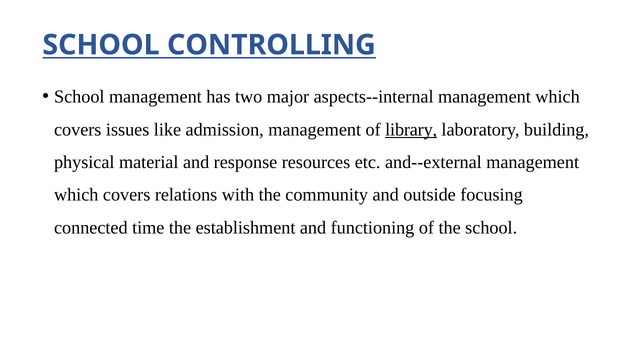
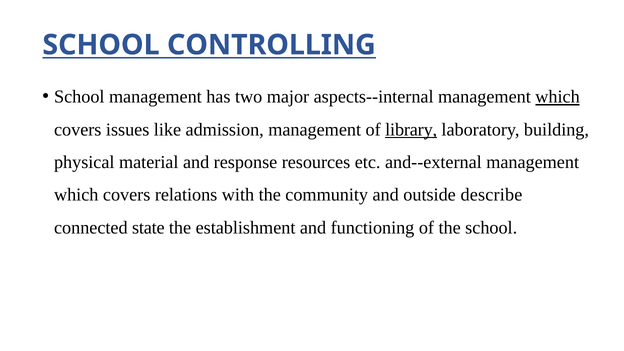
which at (558, 97) underline: none -> present
focusing: focusing -> describe
time: time -> state
